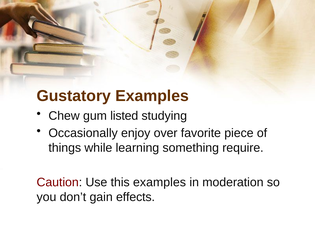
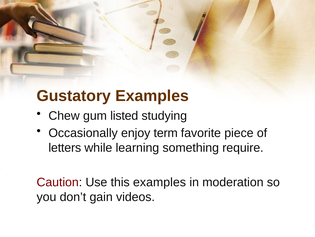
over: over -> term
things: things -> letters
effects: effects -> videos
